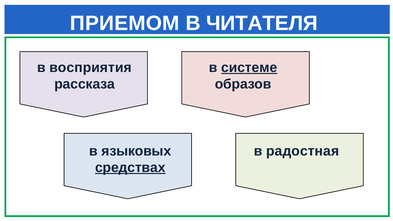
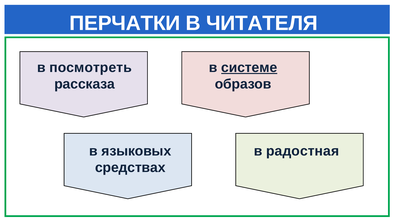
ПРИЕМОМ: ПРИЕМОМ -> ПЕРЧАТКИ
восприятия: восприятия -> посмотреть
средствах underline: present -> none
